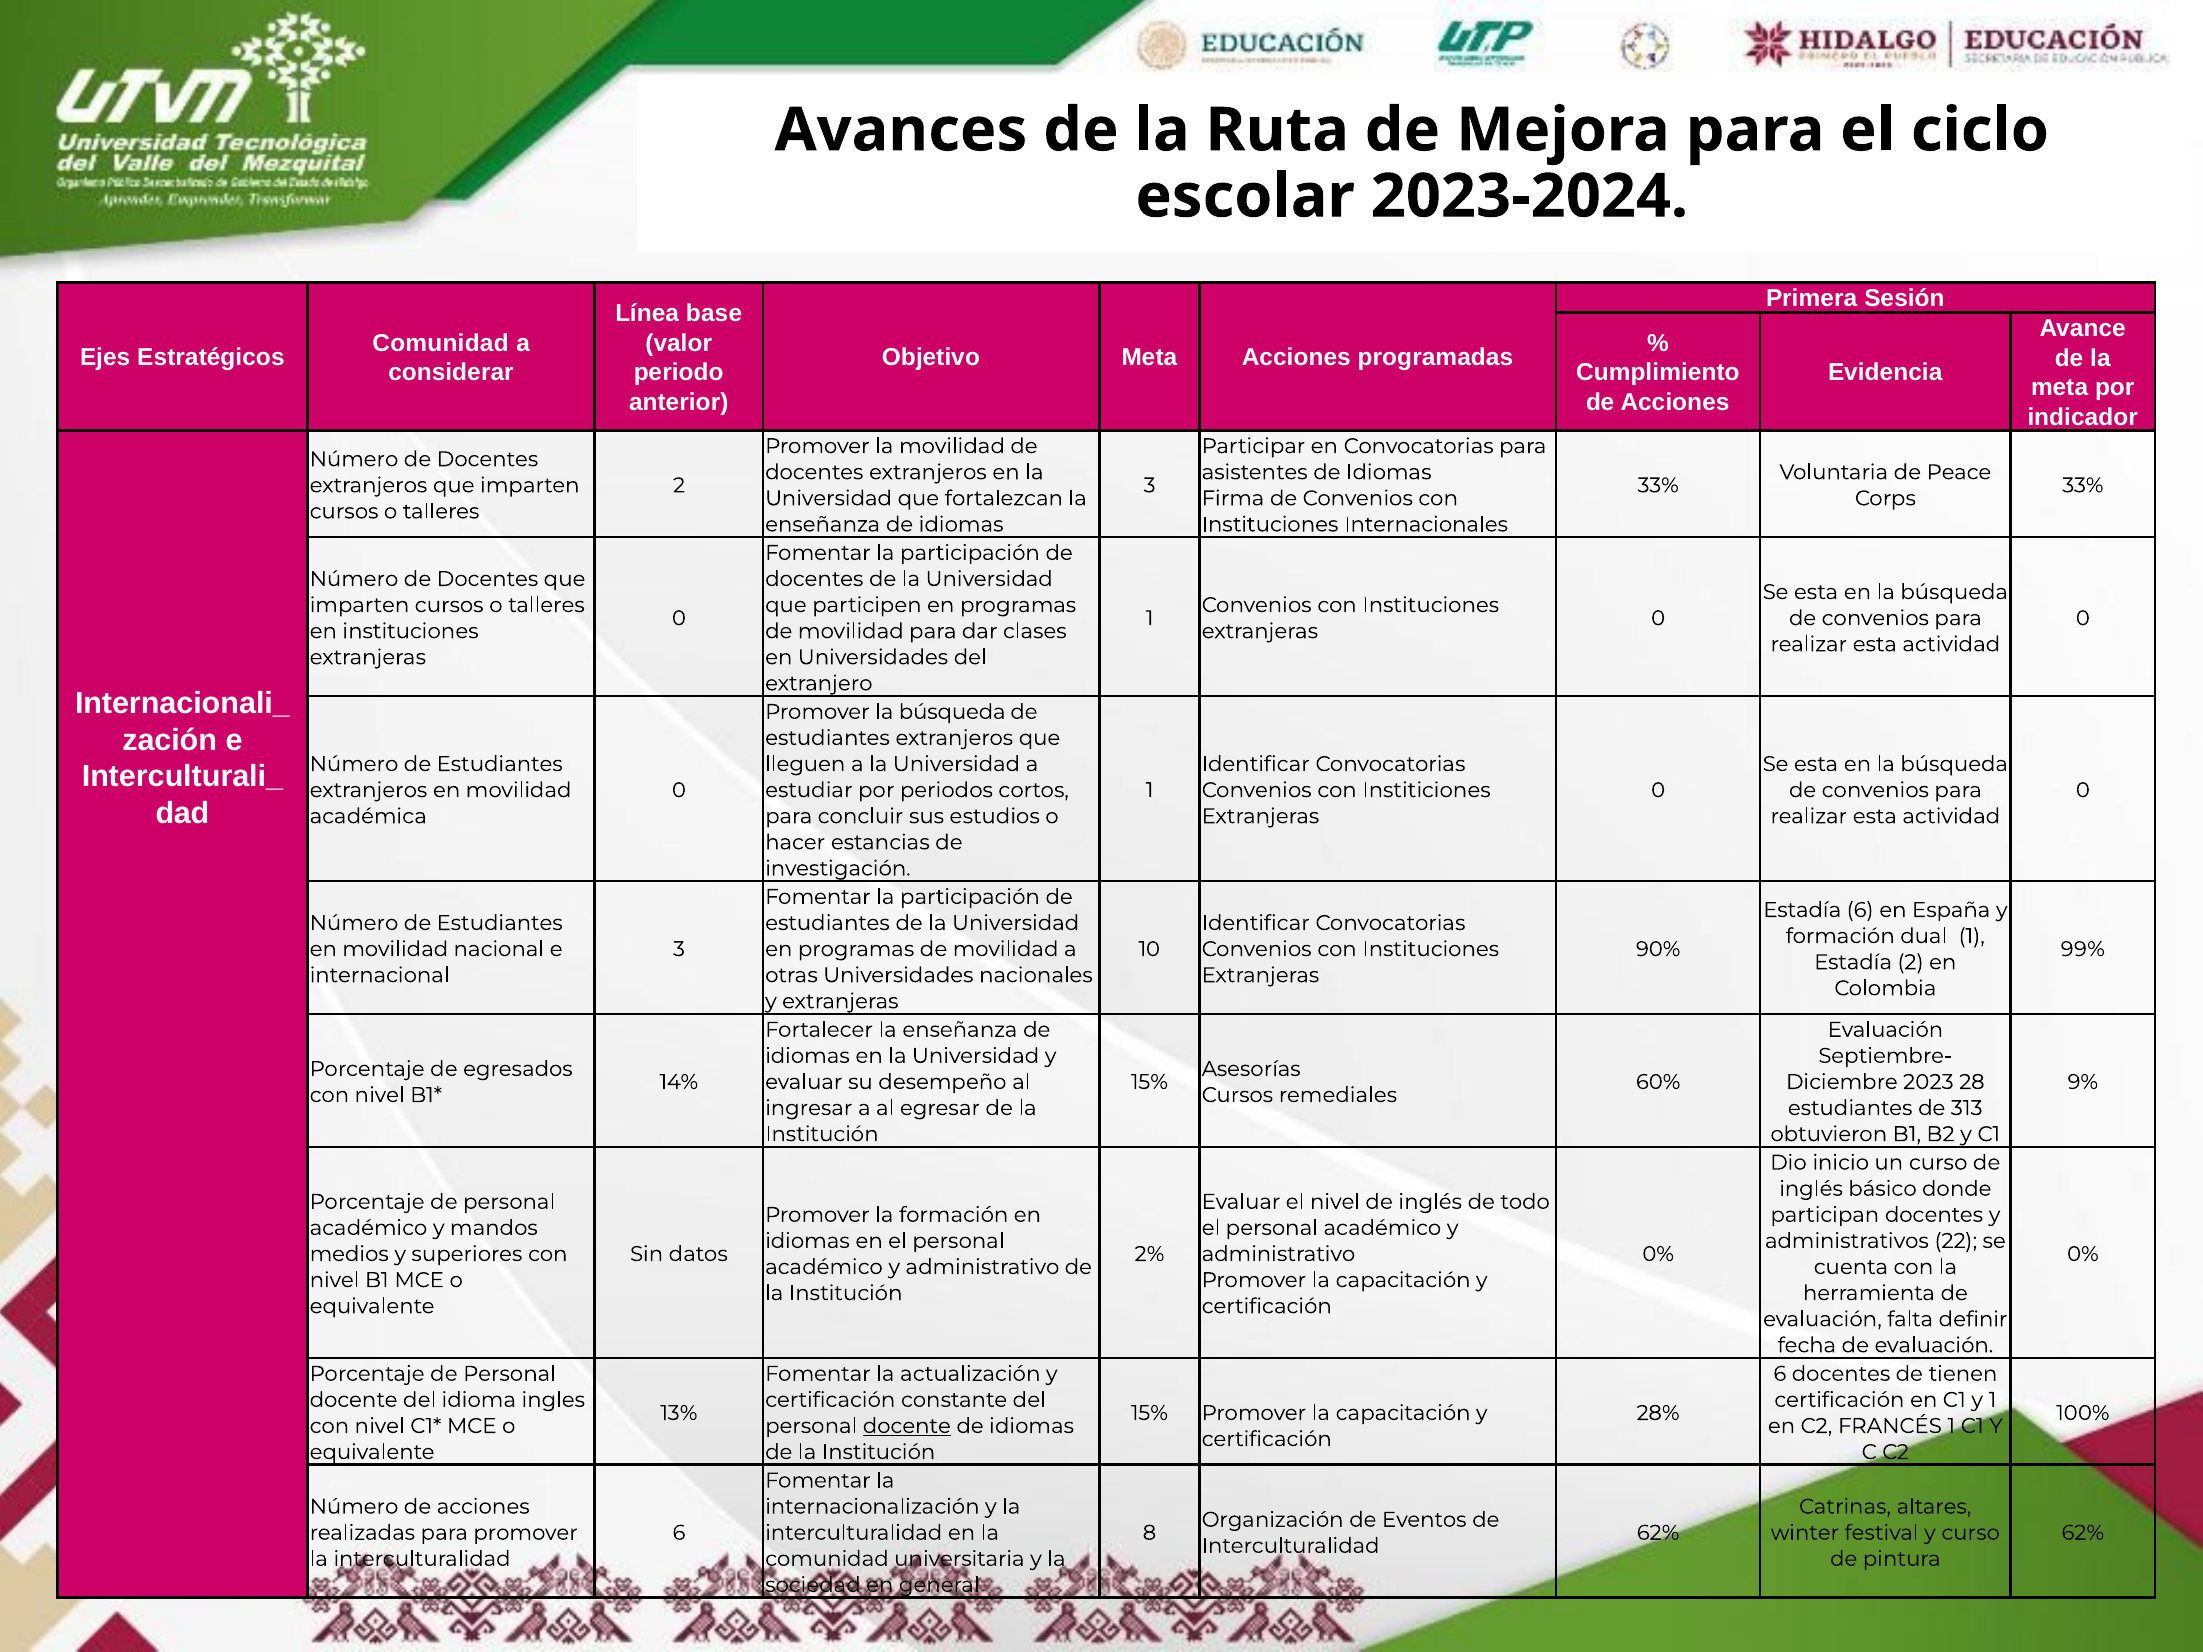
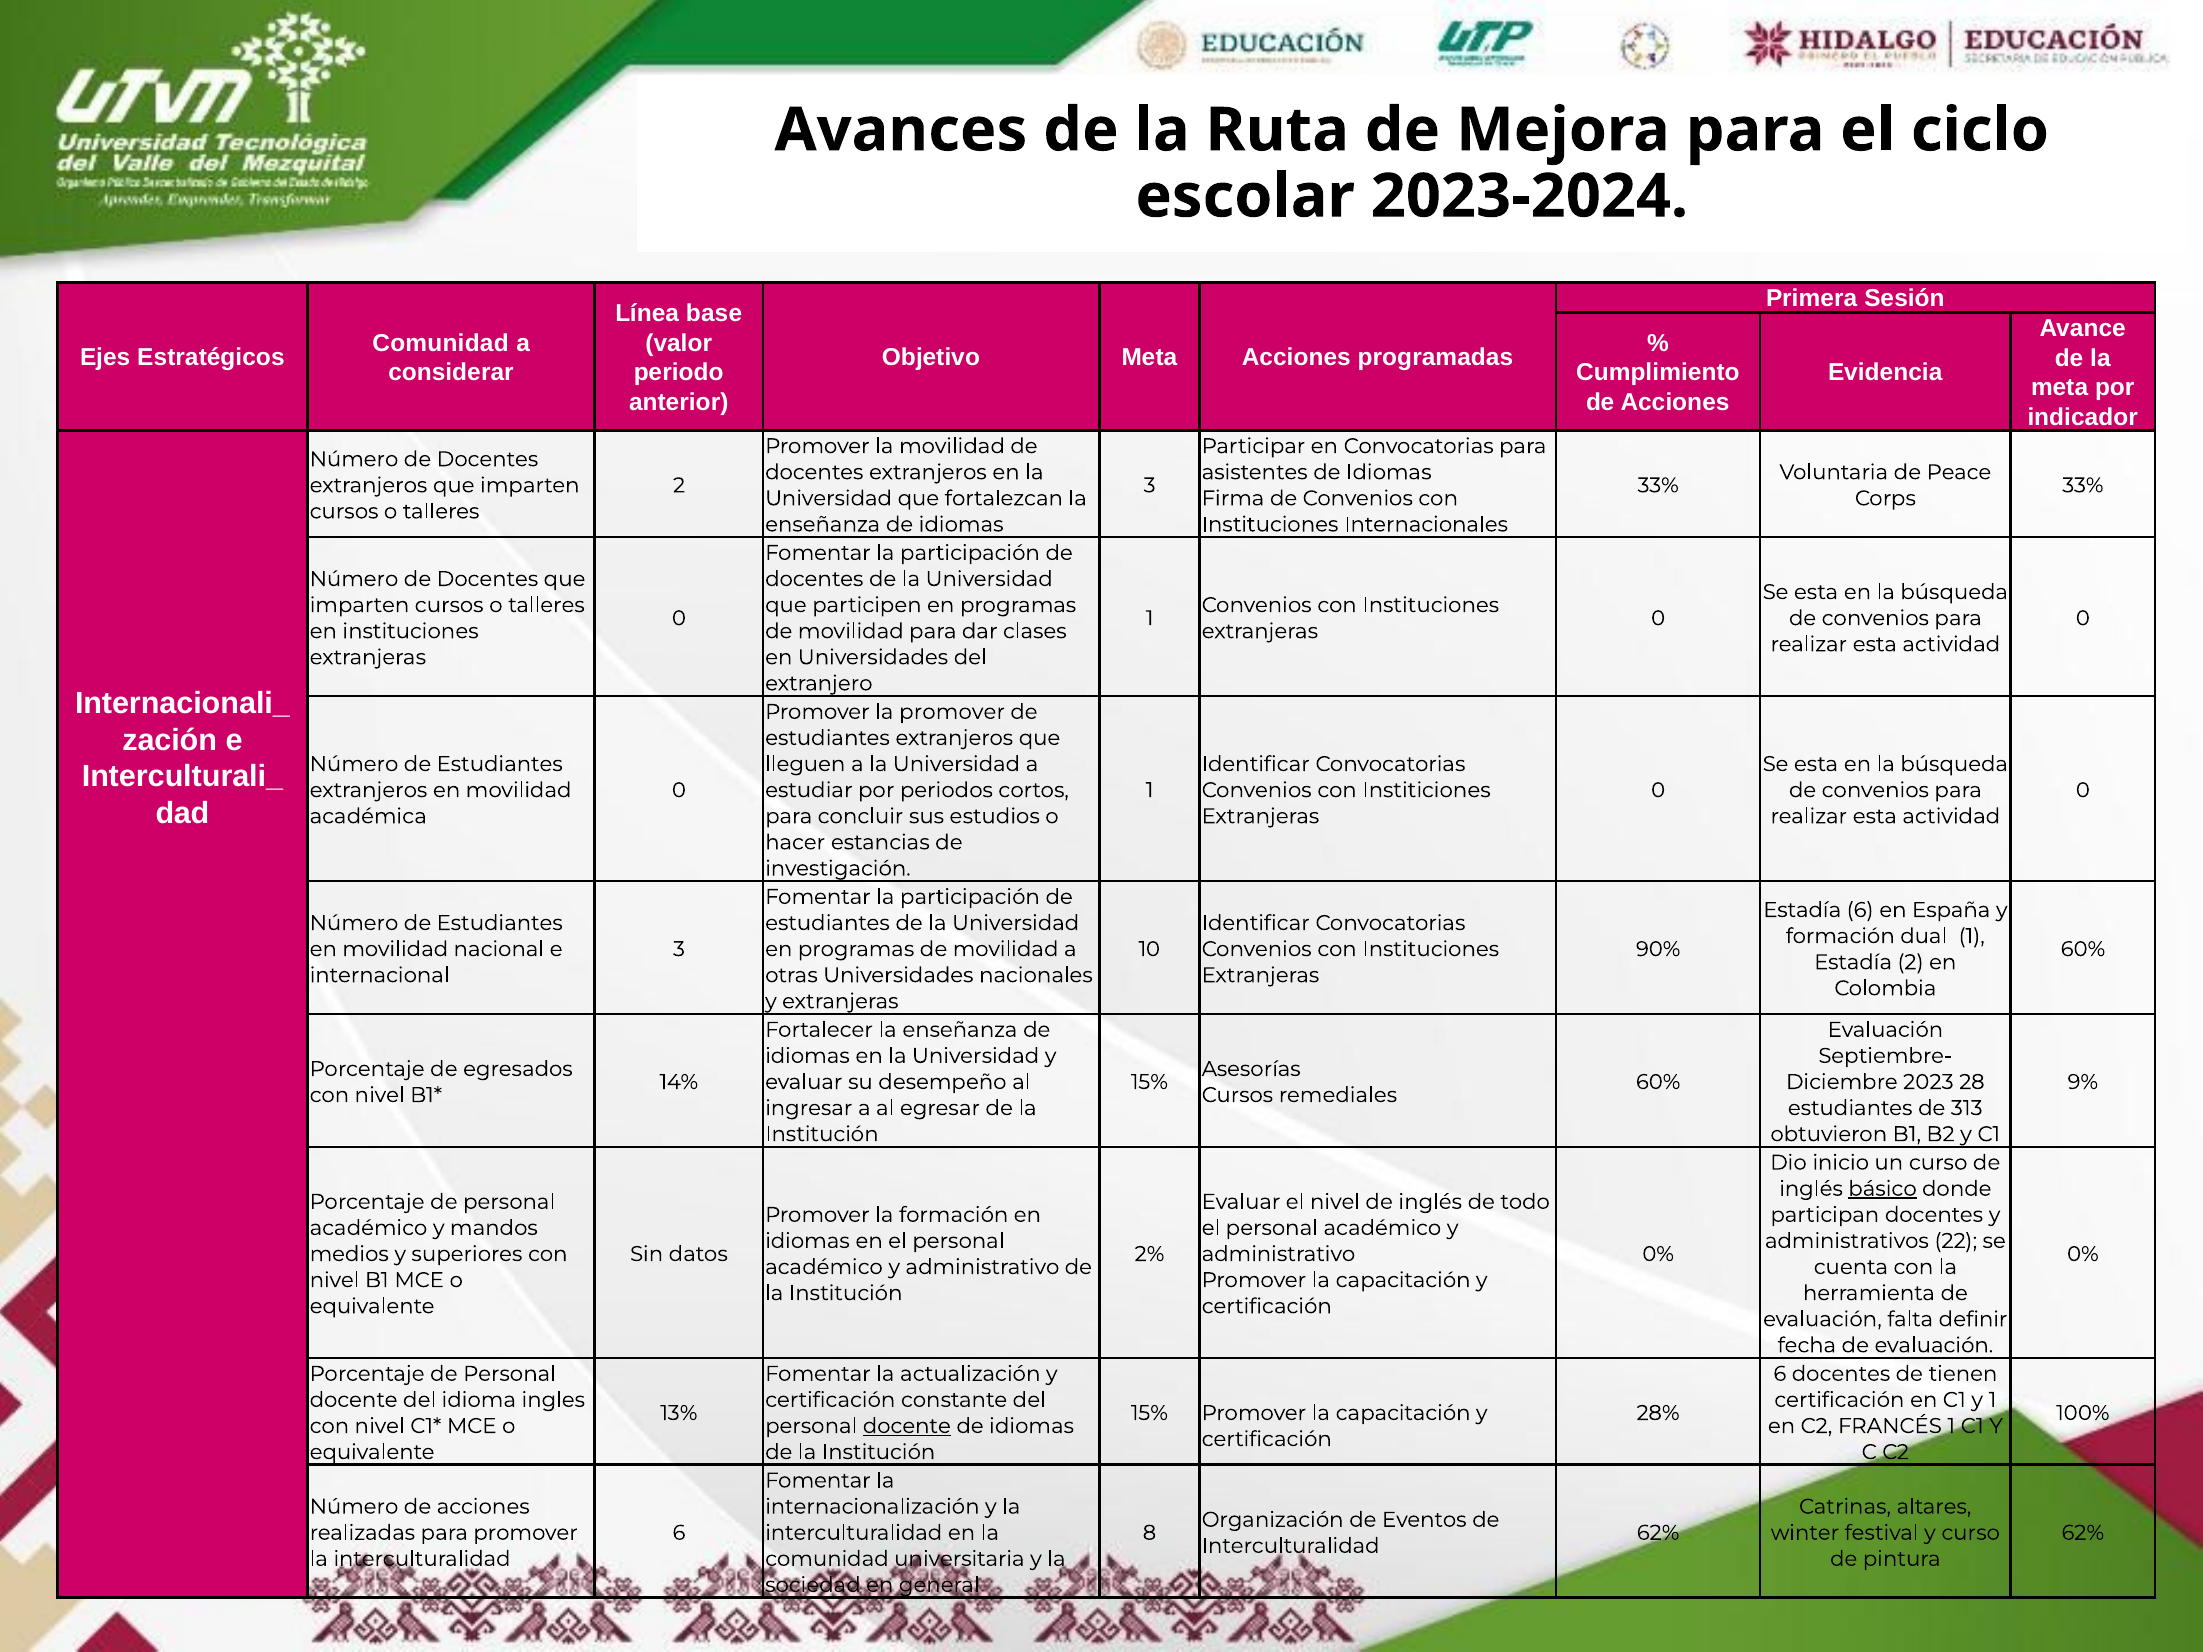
Promover la búsqueda: búsqueda -> promover
99% at (2083, 949): 99% -> 60%
básico underline: none -> present
